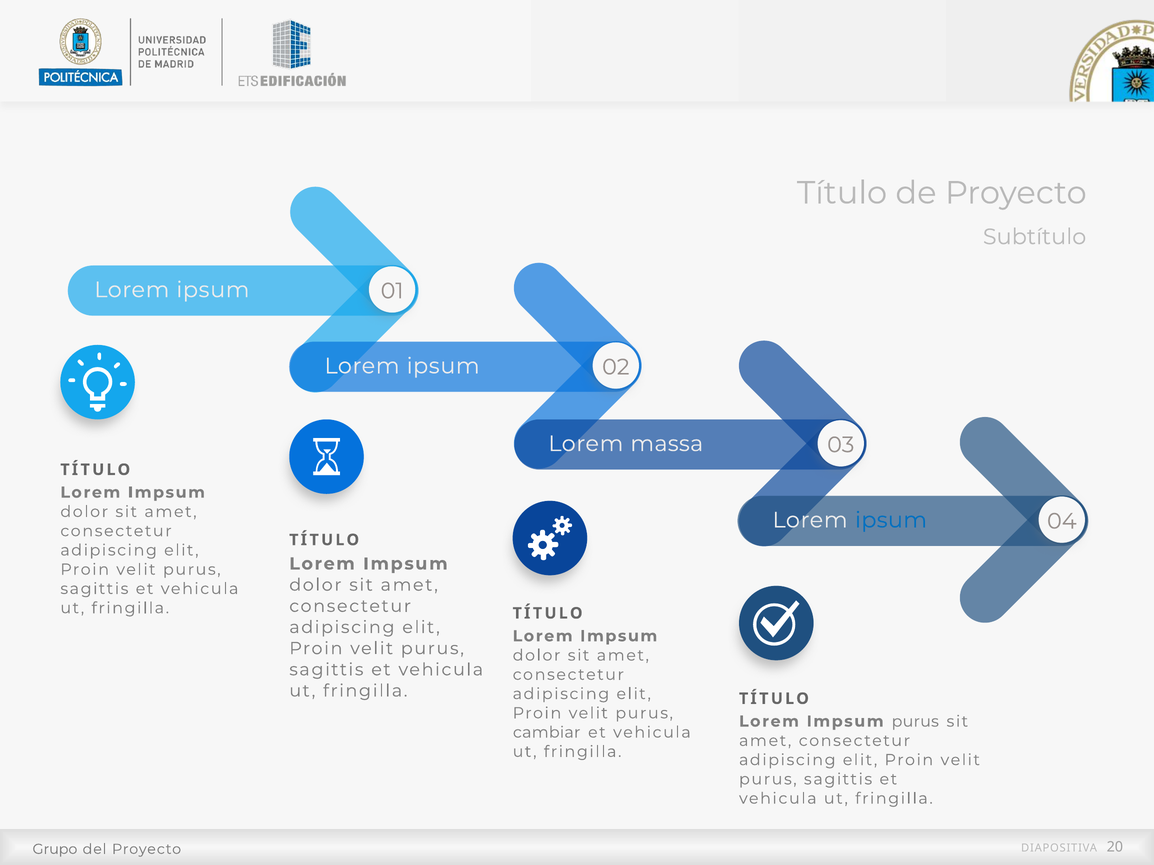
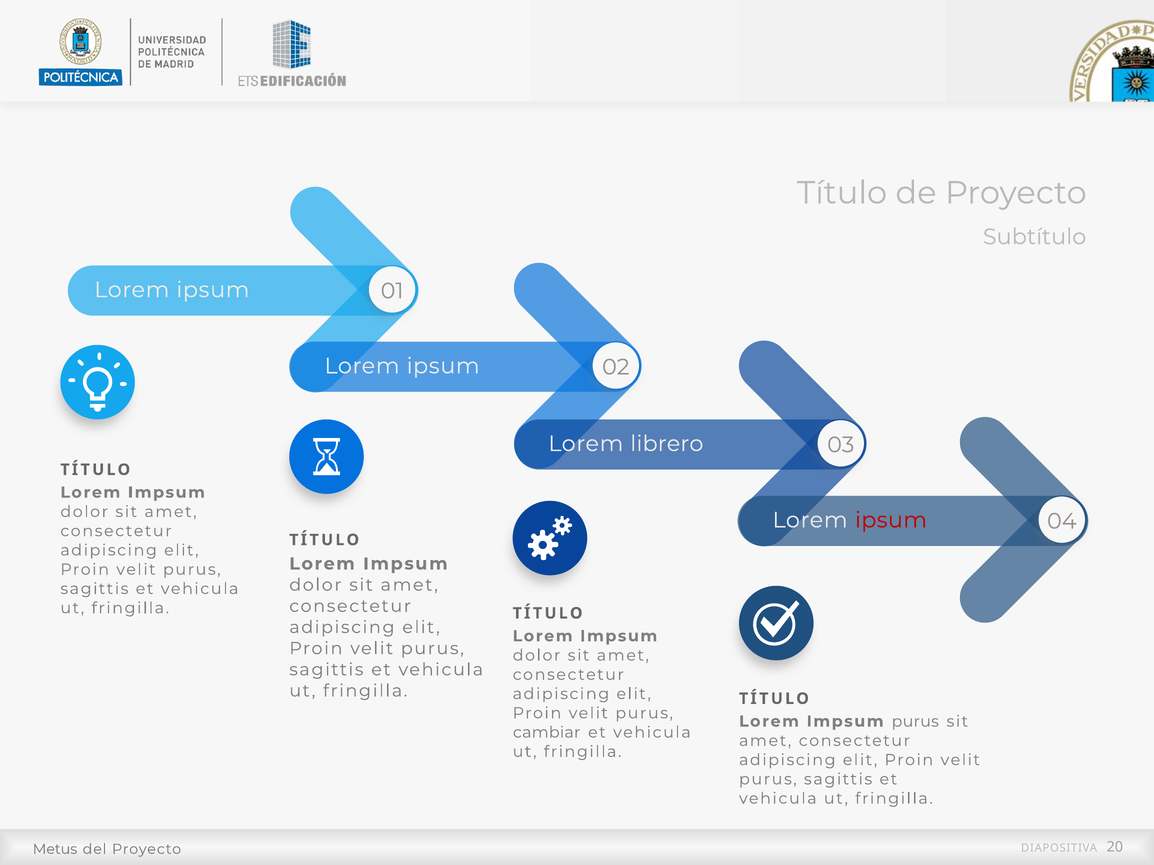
massa: massa -> librero
ipsum at (891, 520) colour: blue -> red
Grupo: Grupo -> Metus
